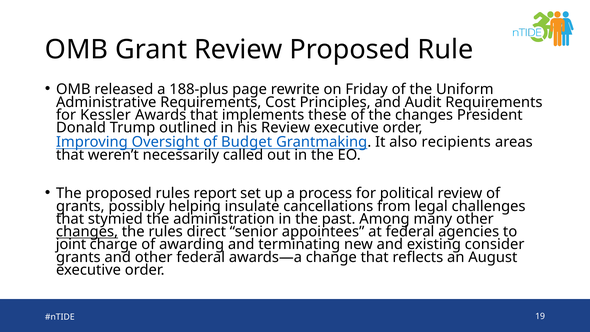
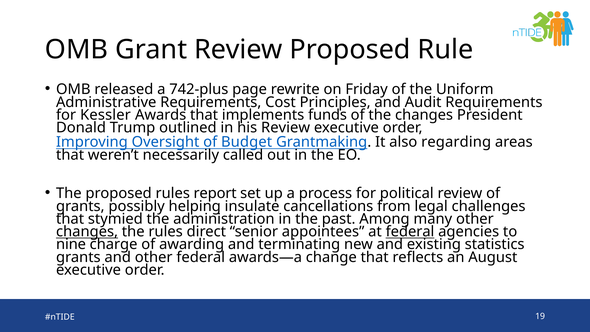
188-plus: 188-plus -> 742-plus
these: these -> funds
recipients: recipients -> regarding
federal at (410, 232) underline: none -> present
joint: joint -> nine
consider: consider -> statistics
